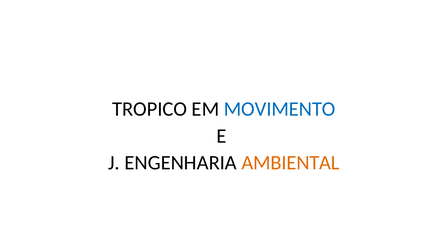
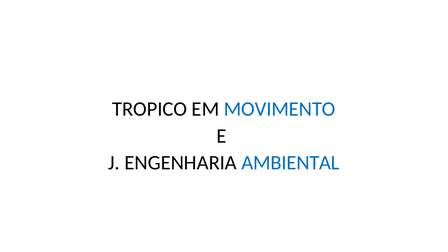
AMBIENTAL colour: orange -> blue
